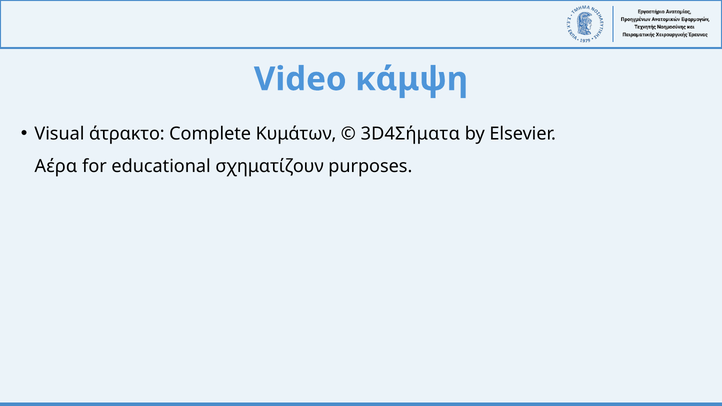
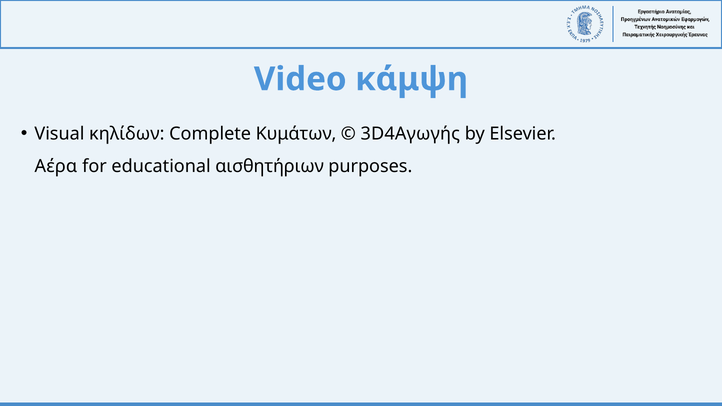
άτρακτο: άτρακτο -> κηλίδων
3D4Σήματα: 3D4Σήματα -> 3D4Αγωγής
σχηματίζουν: σχηματίζουν -> αισθητήριων
